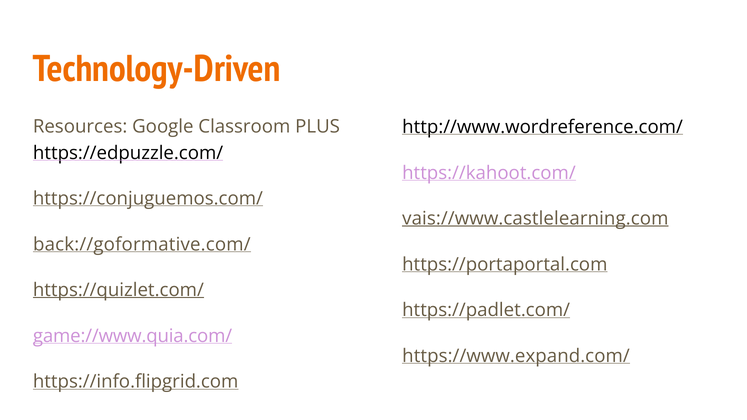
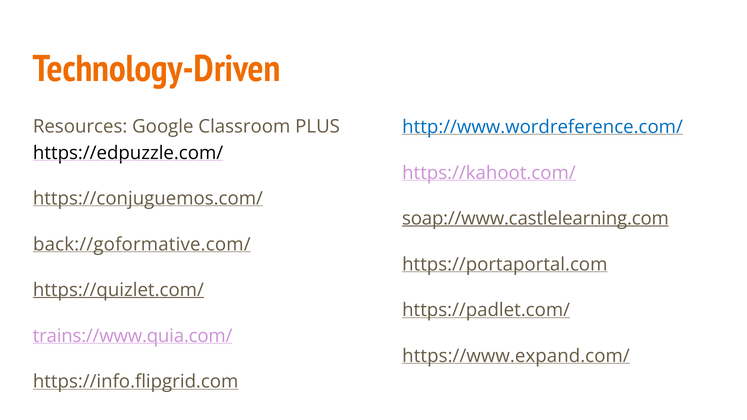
http://www.wordreference.com/ colour: black -> blue
vais://www.castlelearning.com: vais://www.castlelearning.com -> soap://www.castlelearning.com
game://www.quia.com/: game://www.quia.com/ -> trains://www.quia.com/
